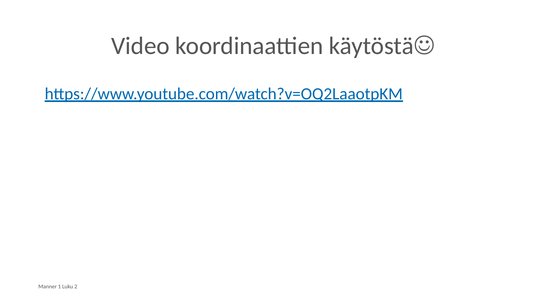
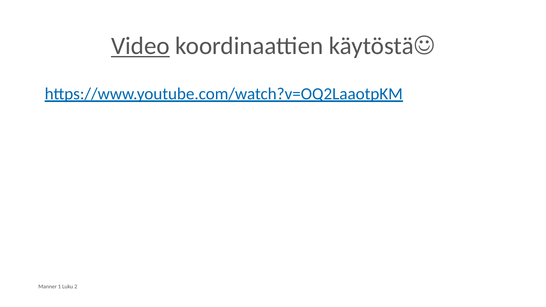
Video underline: none -> present
